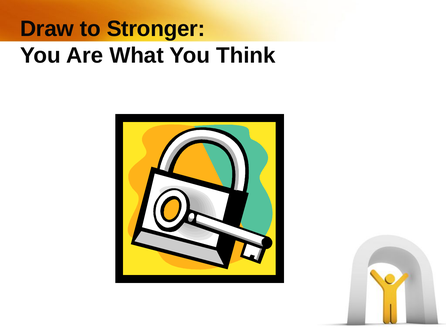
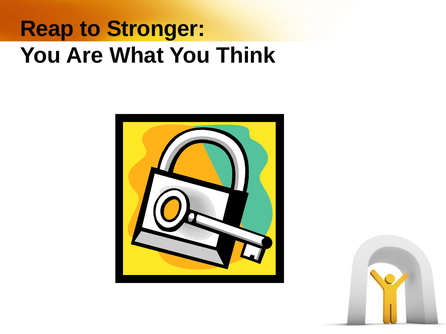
Draw: Draw -> Reap
